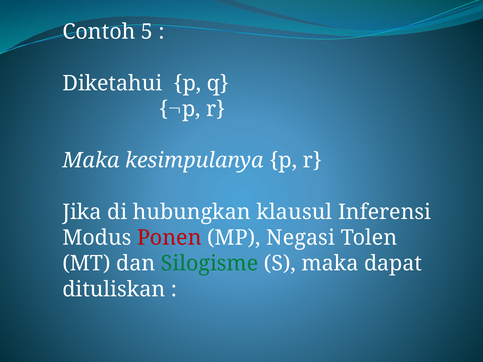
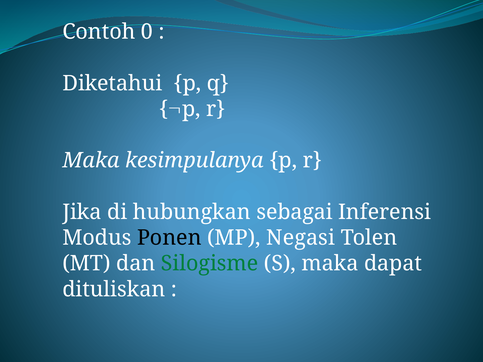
5: 5 -> 0
klausul: klausul -> sebagai
Ponen colour: red -> black
